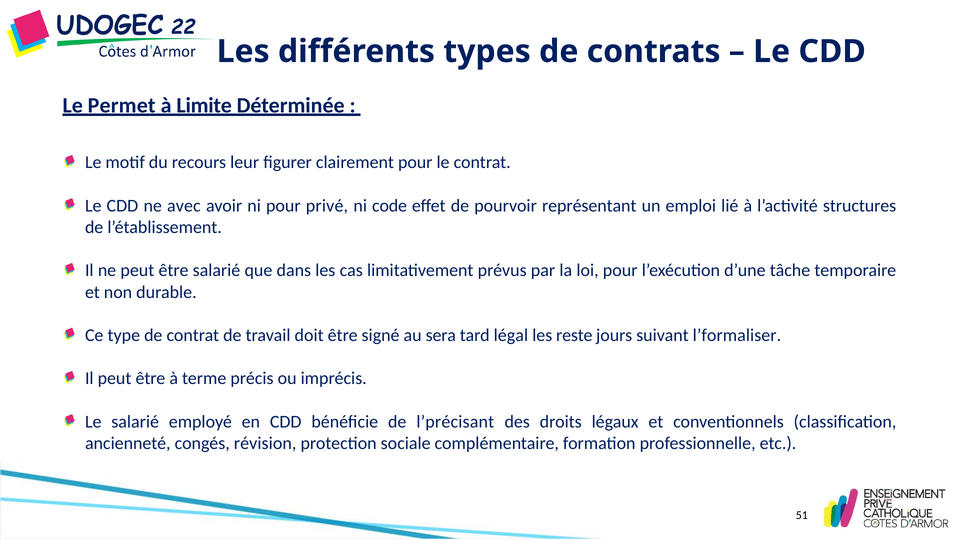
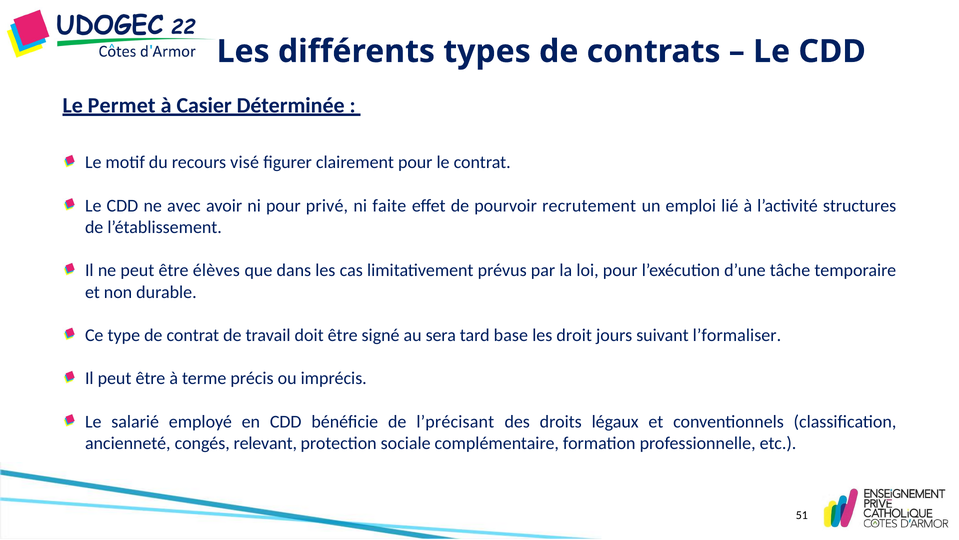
Limite: Limite -> Casier
leur: leur -> visé
code: code -> faite
représentant: représentant -> recrutement
être salarié: salarié -> élèves
légal: légal -> base
reste: reste -> droit
révision: révision -> relevant
